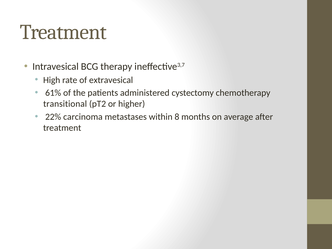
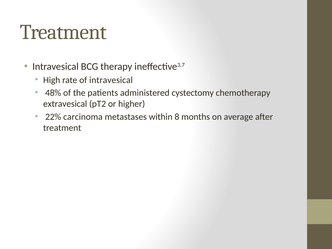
of extravesical: extravesical -> intravesical
61%: 61% -> 48%
transitional: transitional -> extravesical
